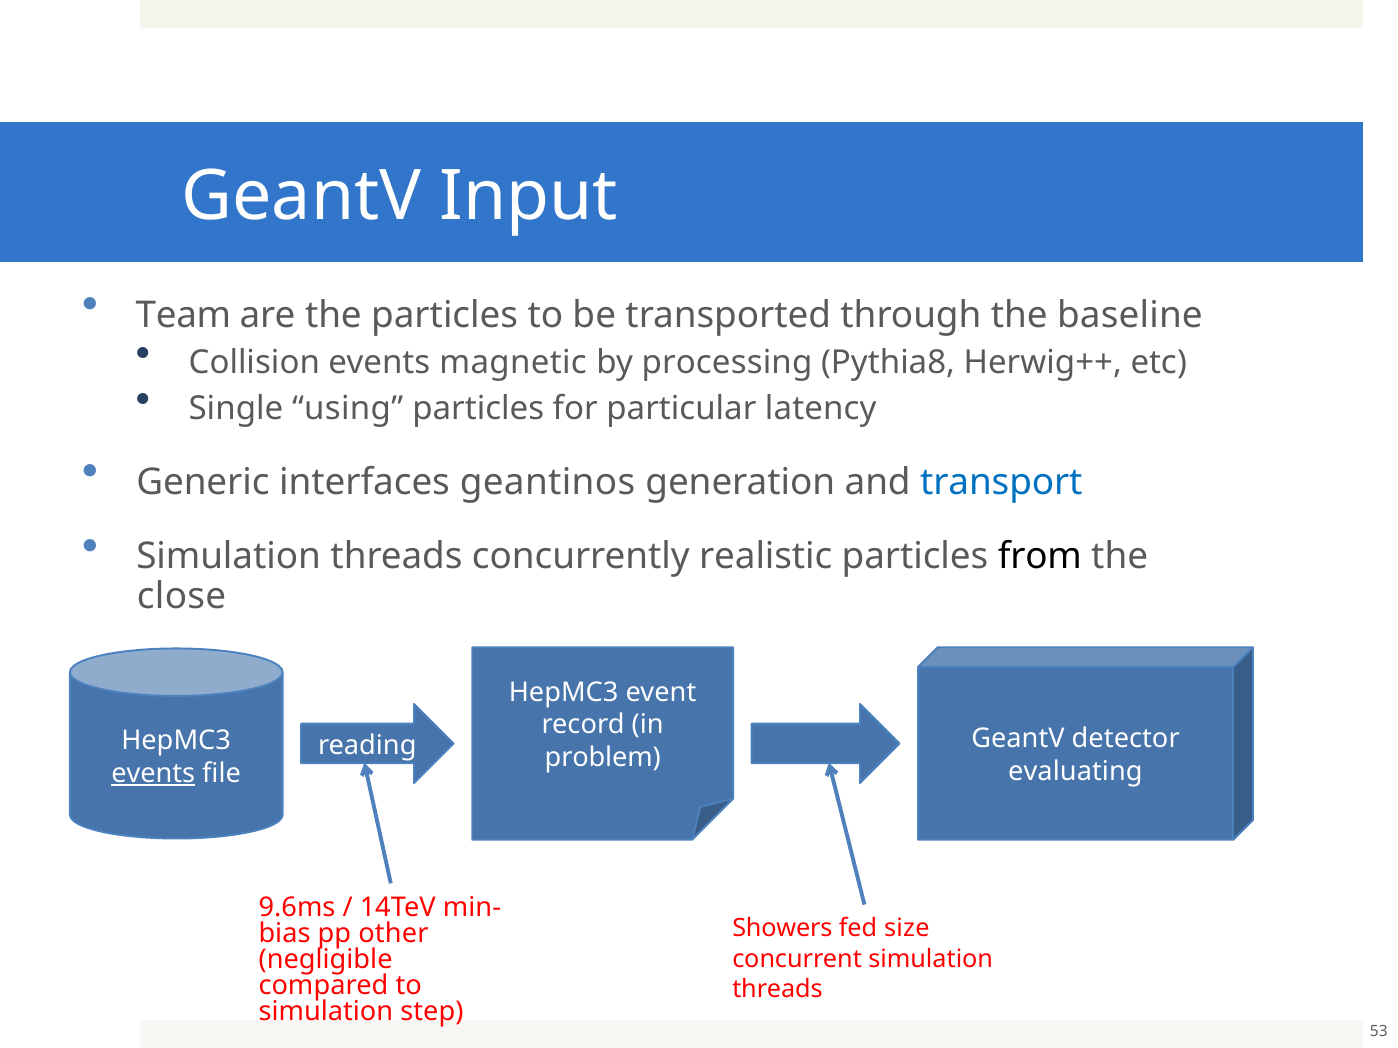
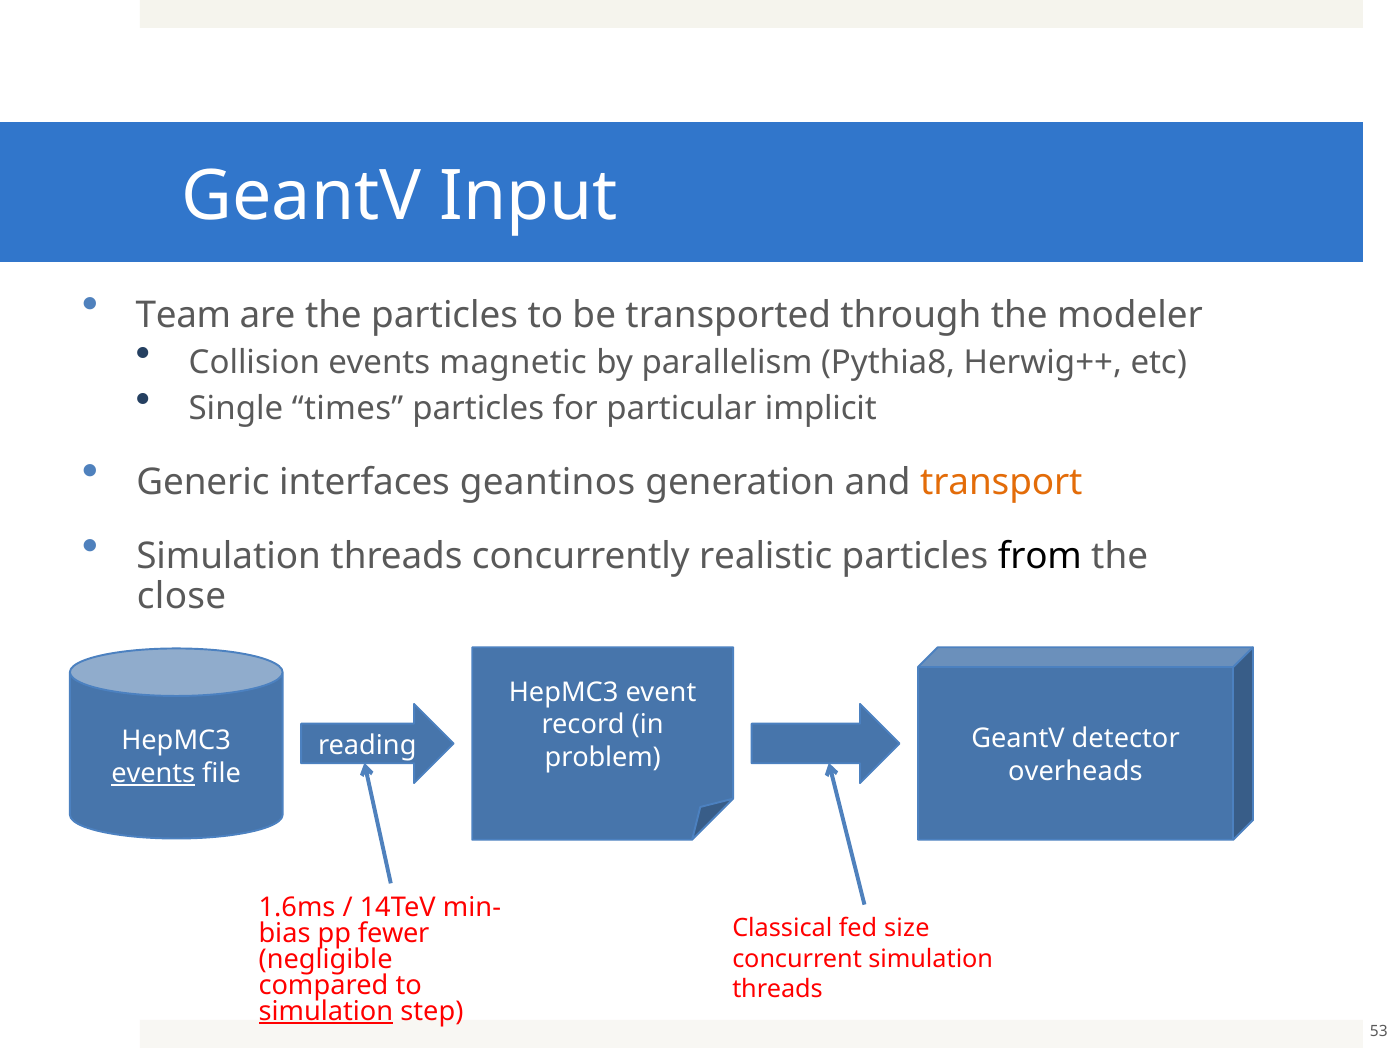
baseline: baseline -> modeler
processing: processing -> parallelism
using: using -> times
latency: latency -> implicit
transport colour: blue -> orange
evaluating: evaluating -> overheads
9.6ms: 9.6ms -> 1.6ms
Showers: Showers -> Classical
other: other -> fewer
simulation at (326, 1012) underline: none -> present
